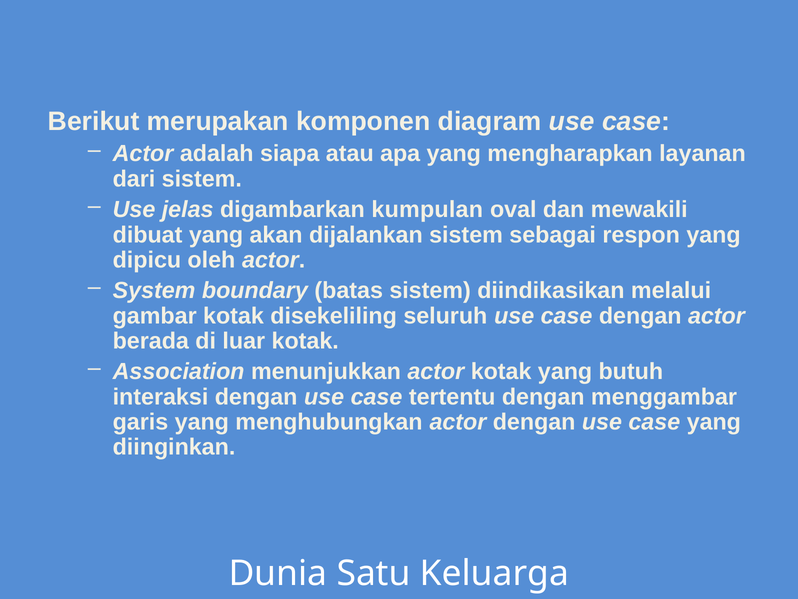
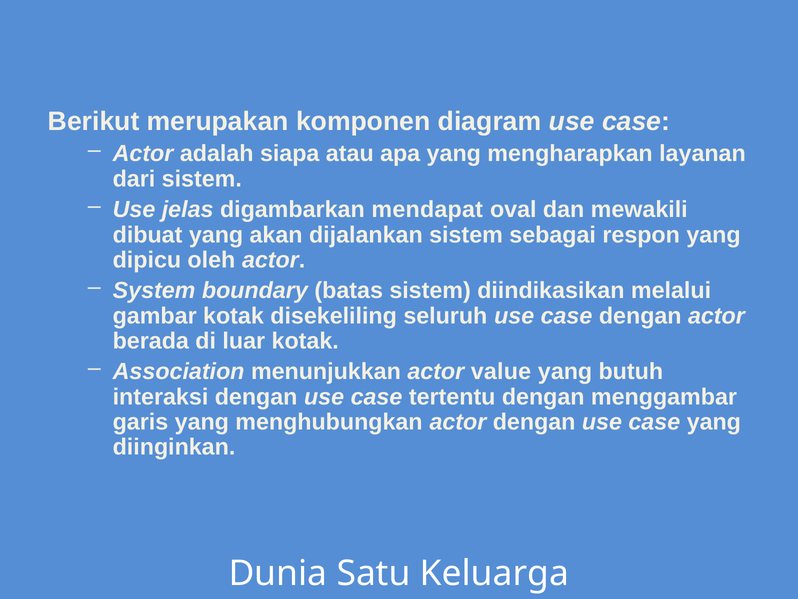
kumpulan: kumpulan -> mendapat
actor kotak: kotak -> value
